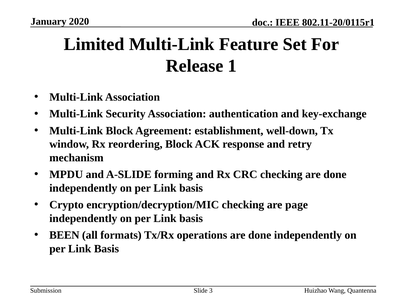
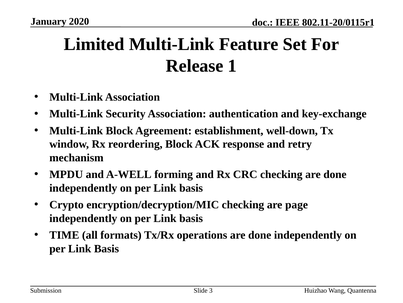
A-SLIDE: A-SLIDE -> A-WELL
BEEN: BEEN -> TIME
